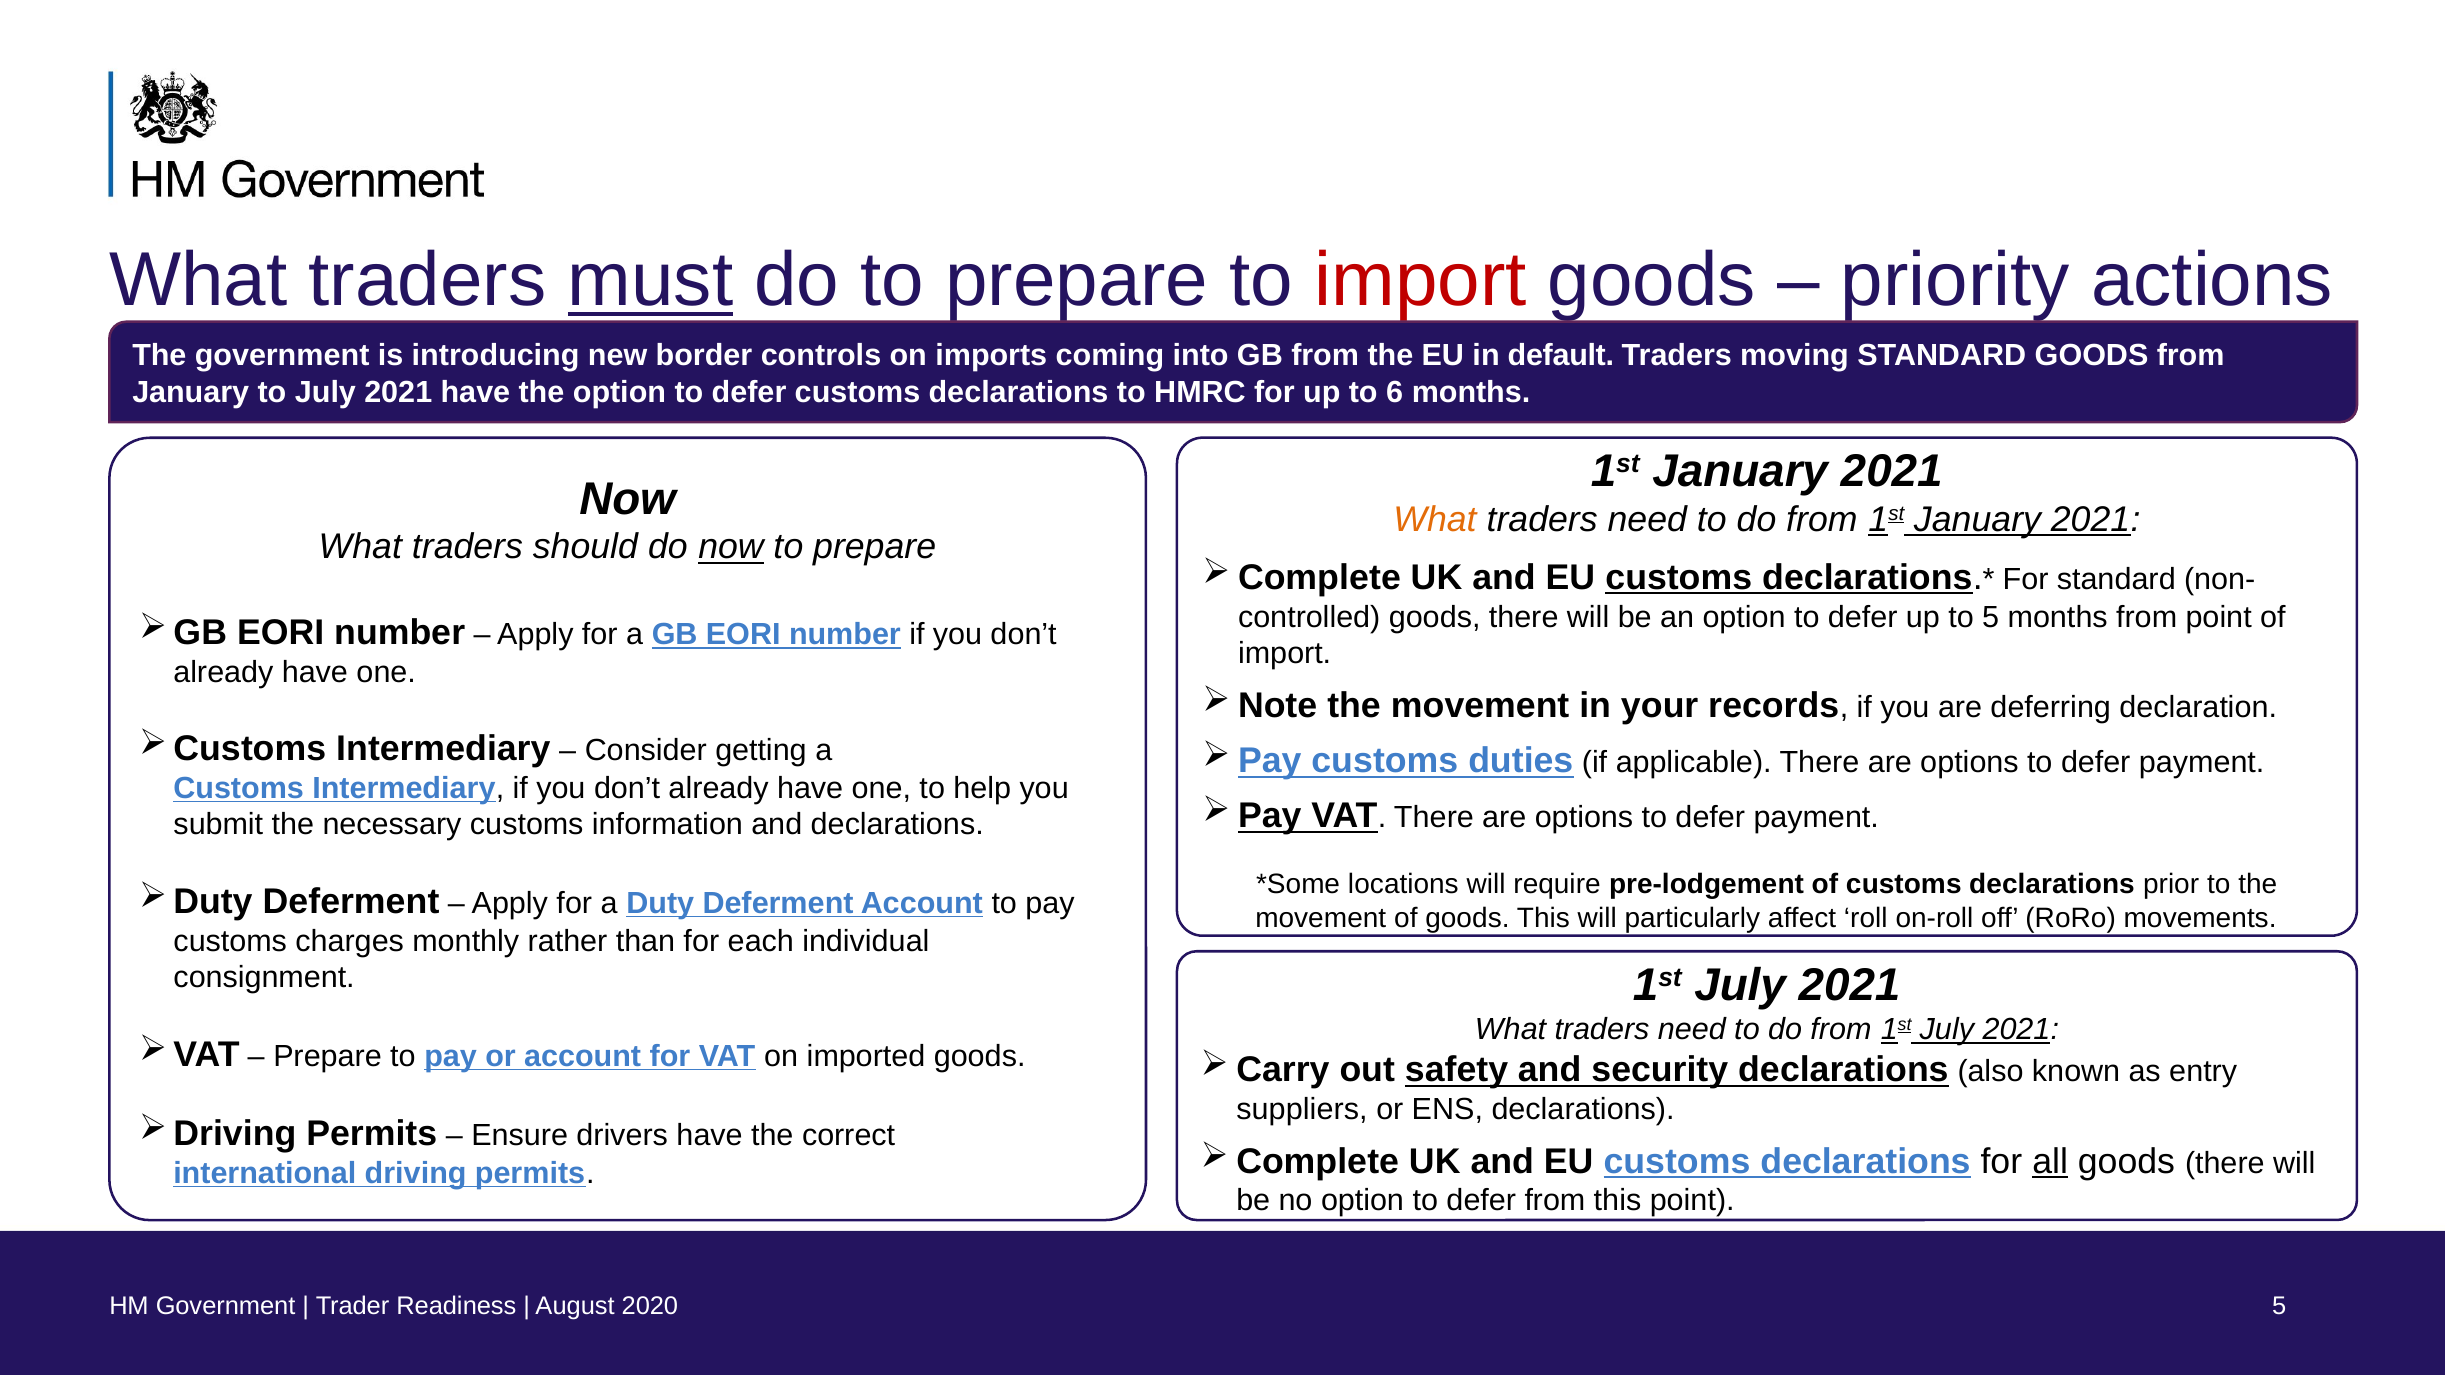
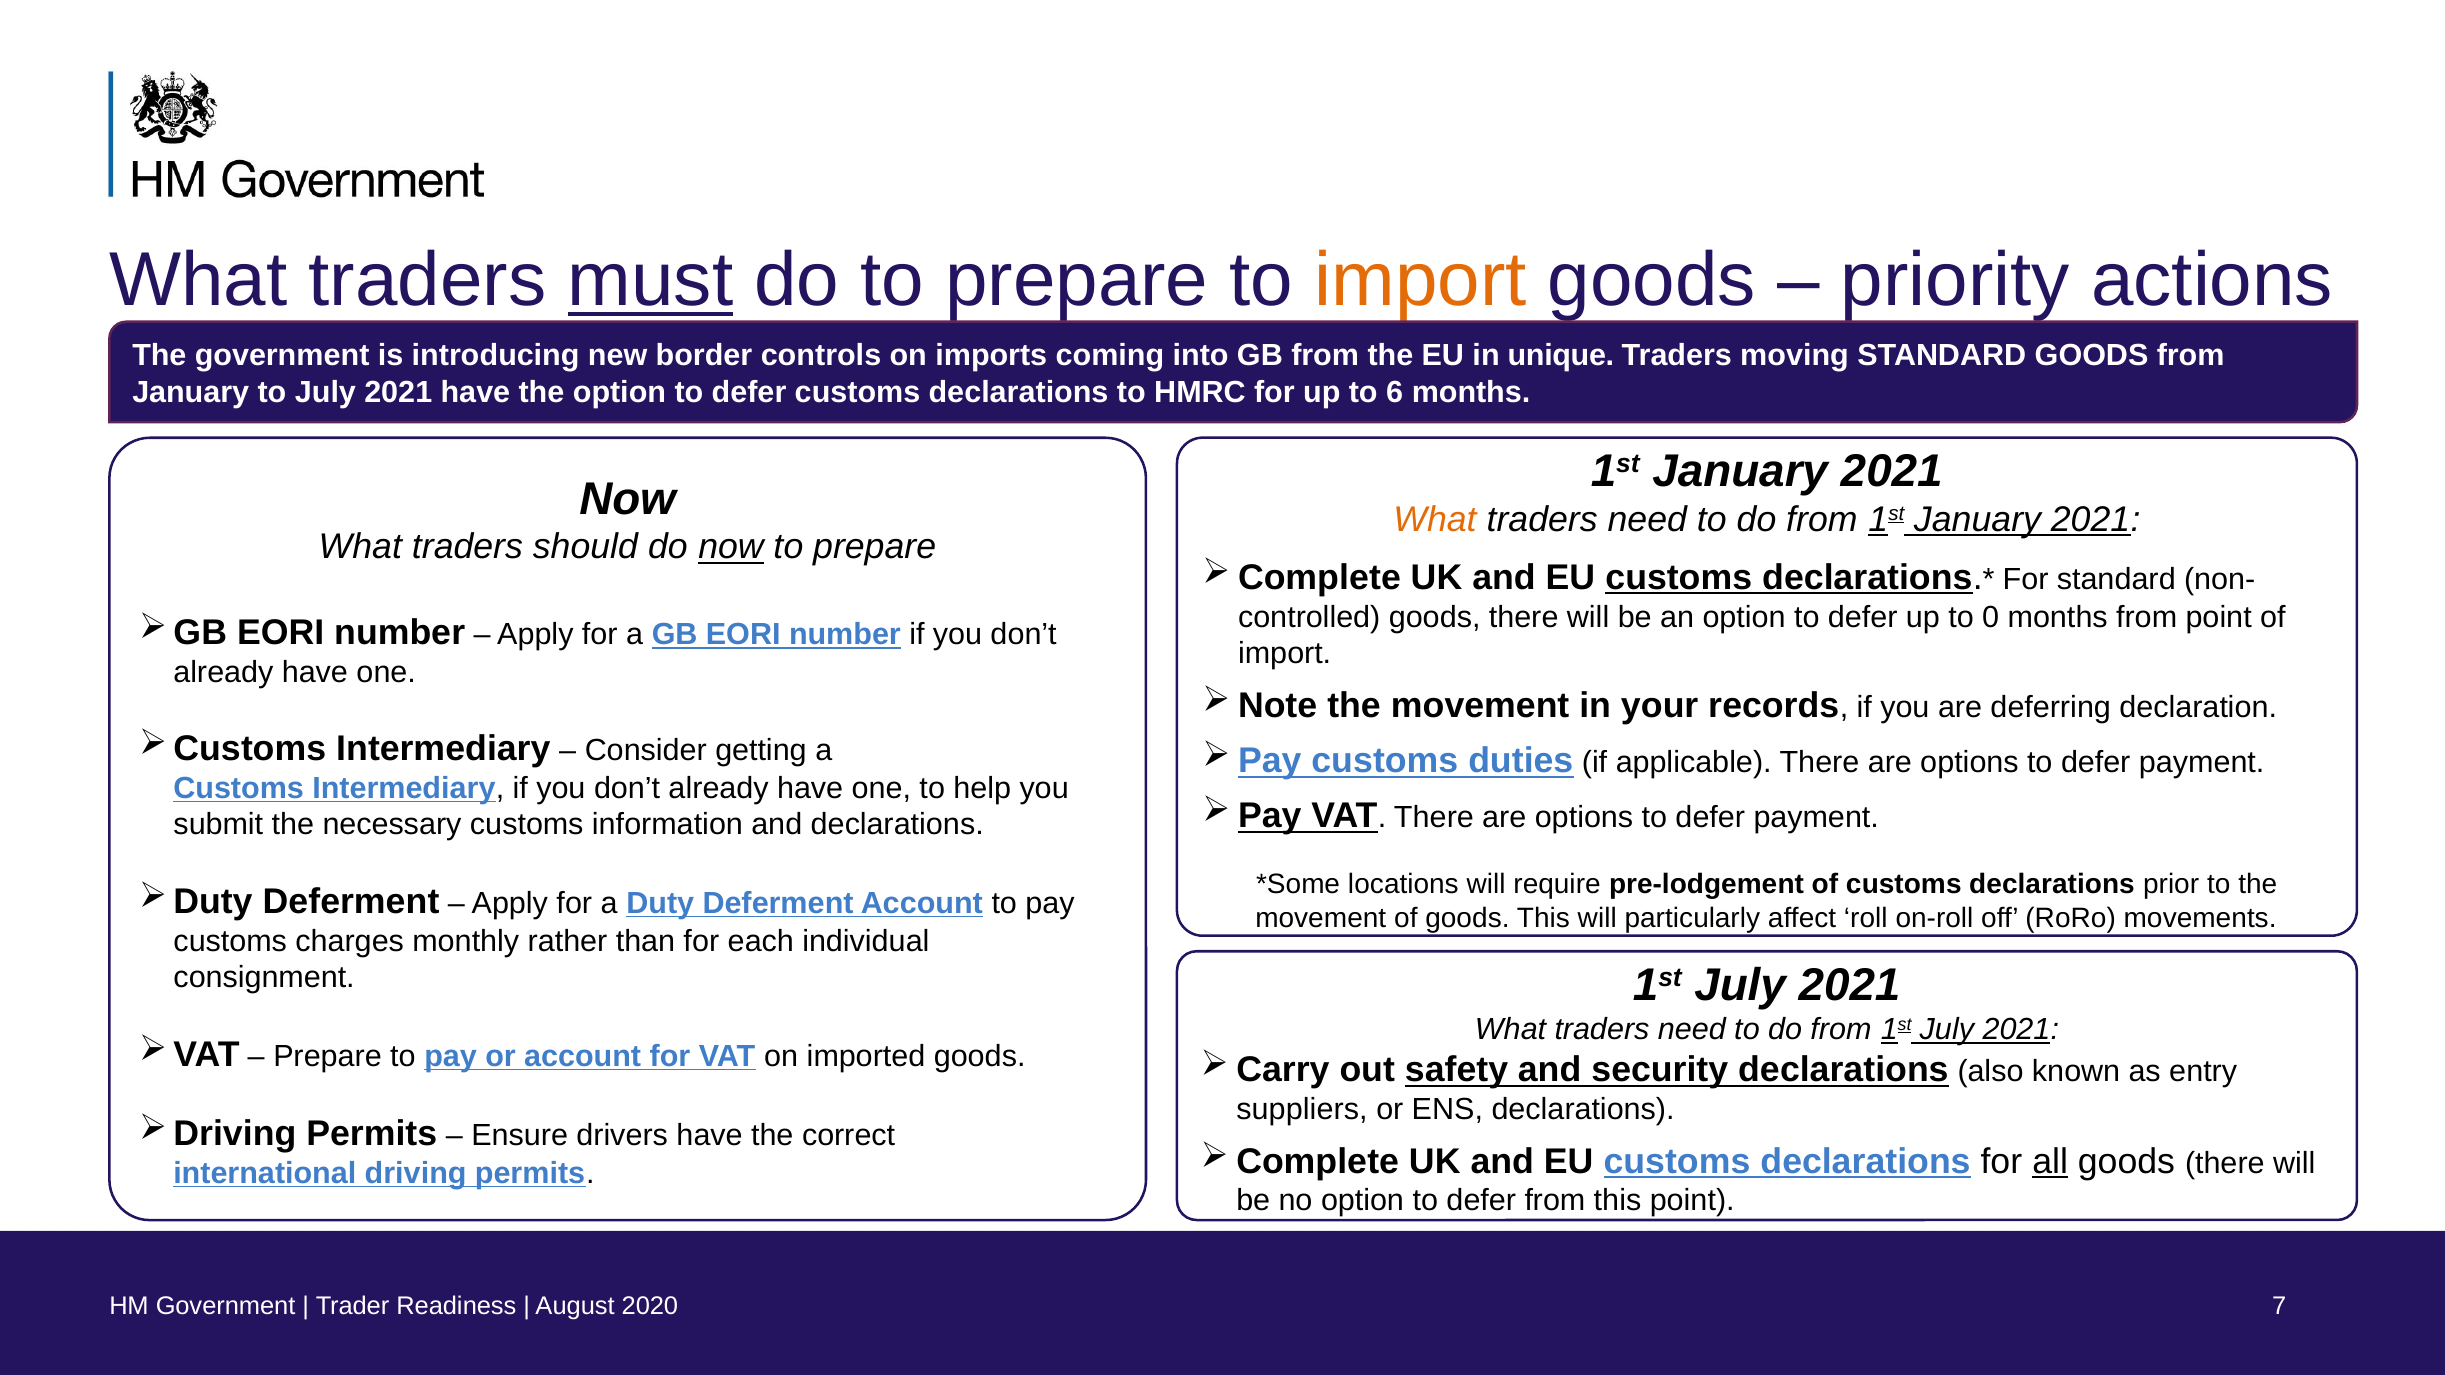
import at (1421, 280) colour: red -> orange
default: default -> unique
to 5: 5 -> 0
2020 5: 5 -> 7
